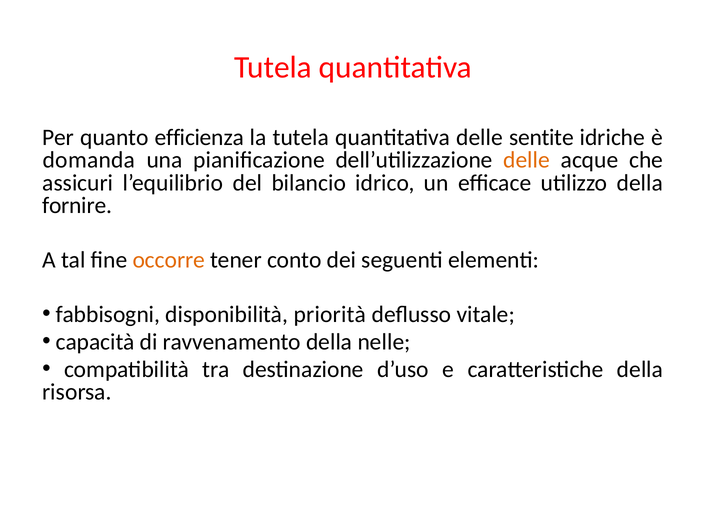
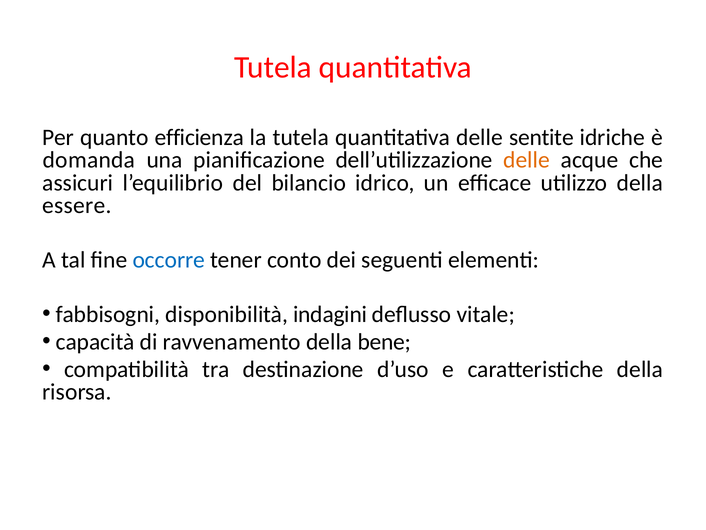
fornire: fornire -> essere
occorre colour: orange -> blue
priorità: priorità -> indagini
nelle: nelle -> bene
